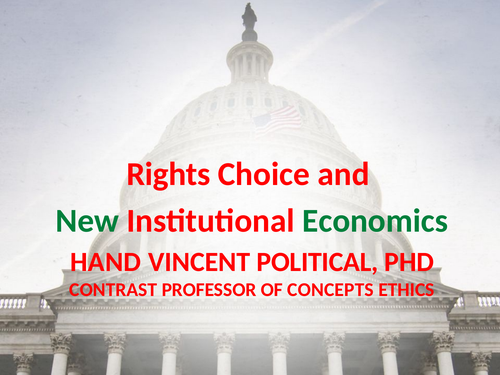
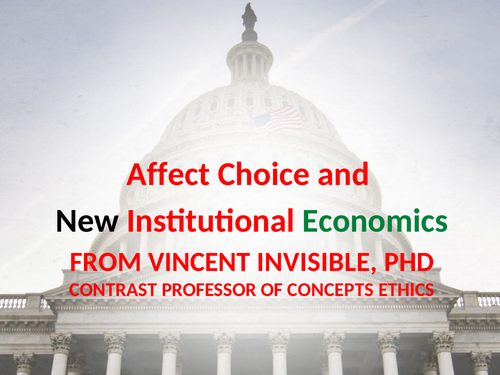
Rights: Rights -> Affect
New colour: green -> black
HAND: HAND -> FROM
POLITICAL: POLITICAL -> INVISIBLE
